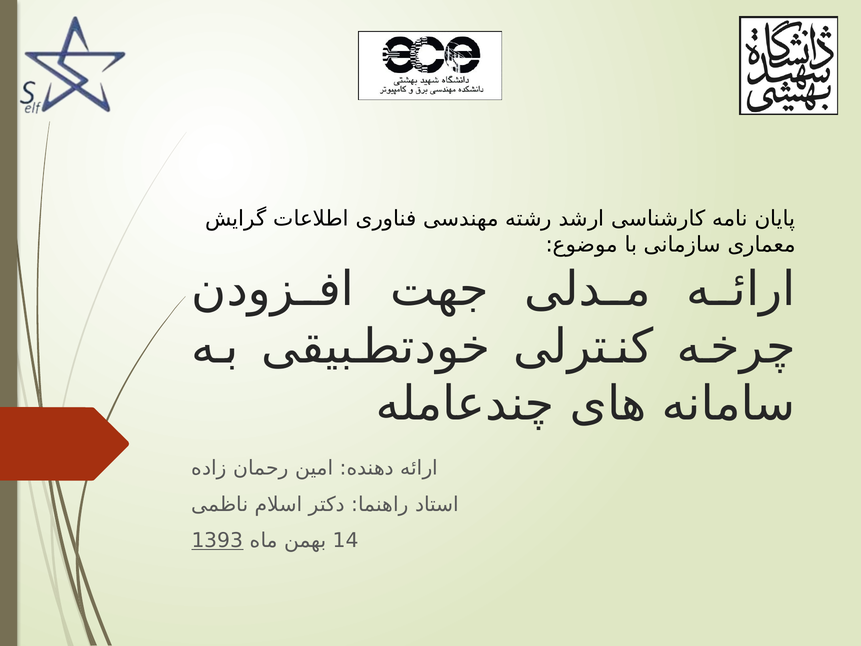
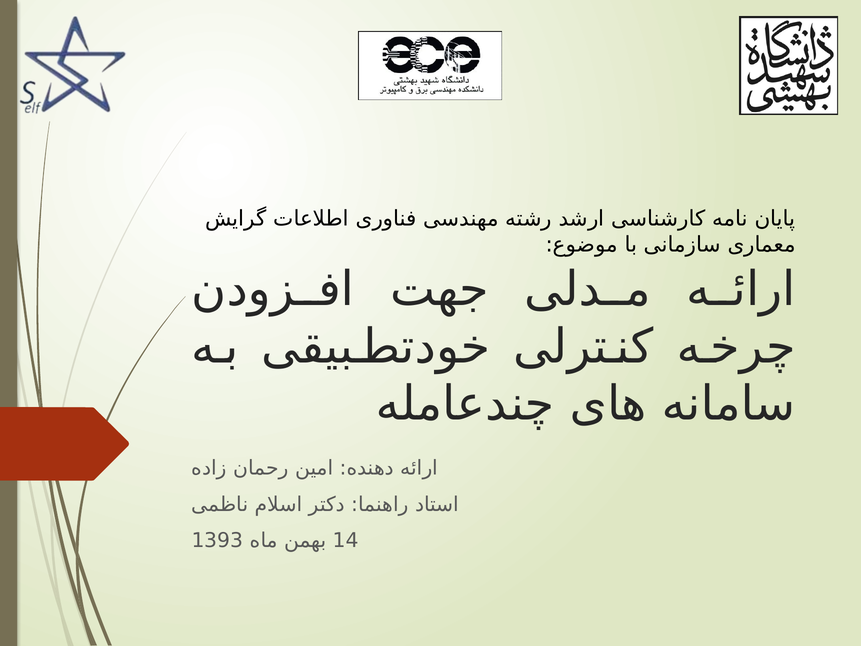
1393 underline: present -> none
